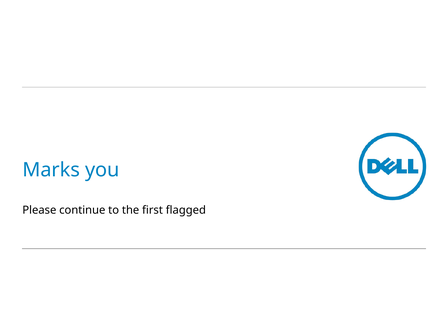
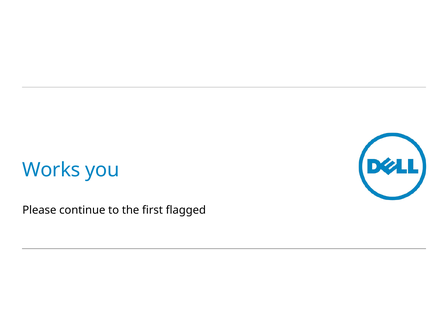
Marks: Marks -> Works
